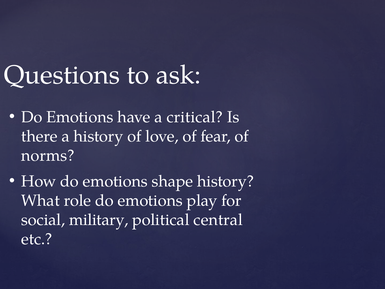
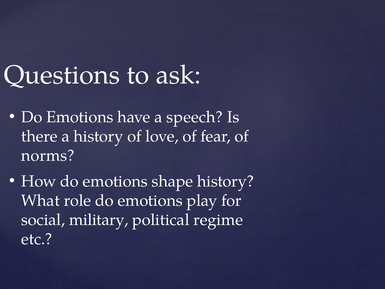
critical: critical -> speech
central: central -> regime
